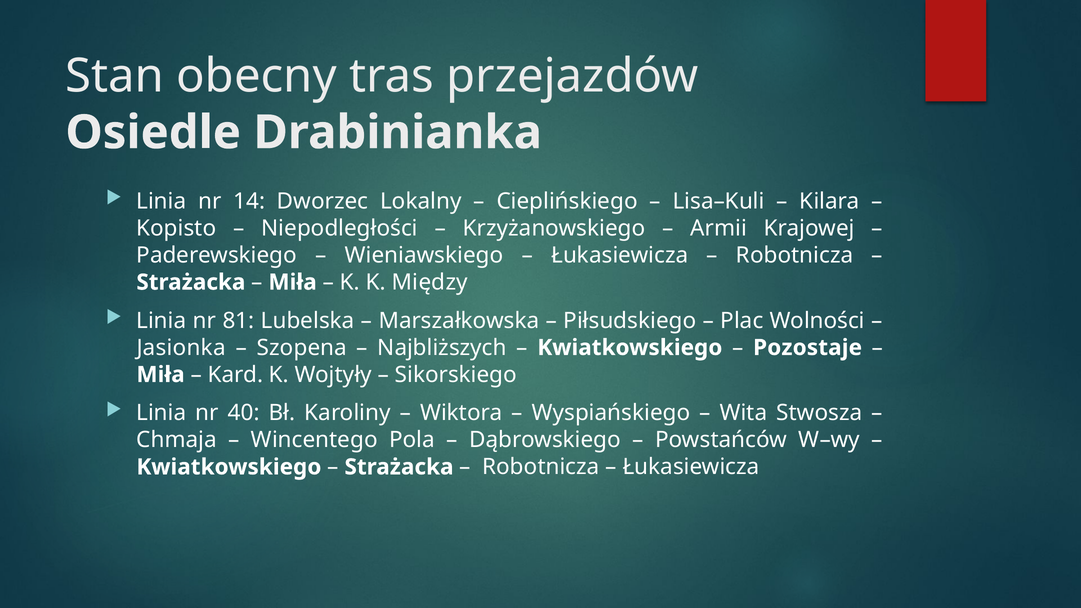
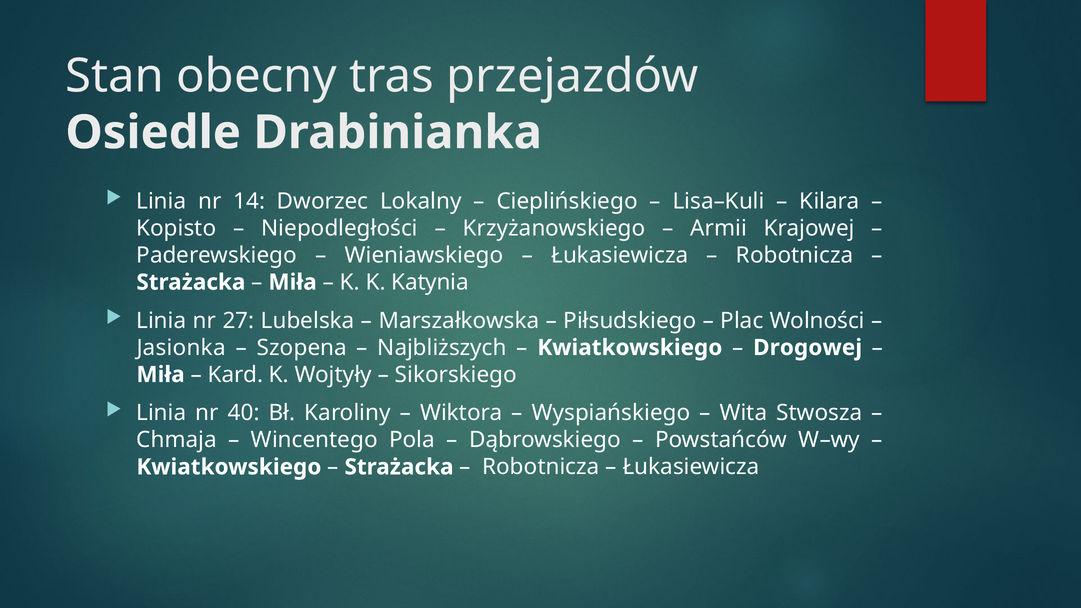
Między: Między -> Katynia
81: 81 -> 27
Pozostaje: Pozostaje -> Drogowej
